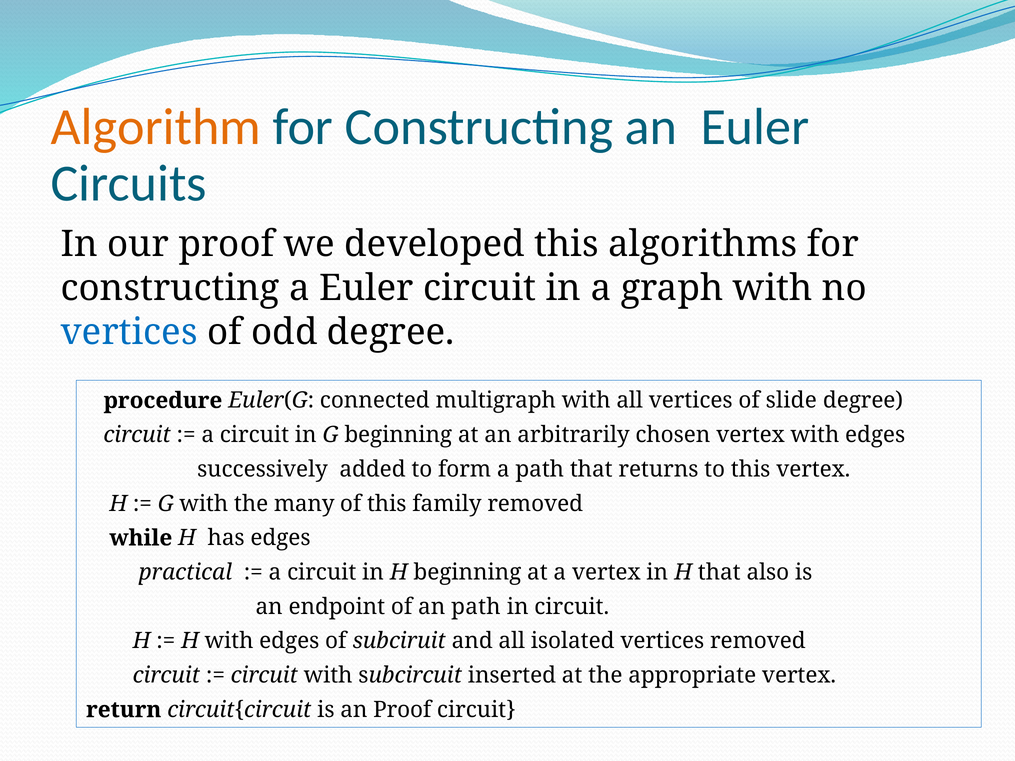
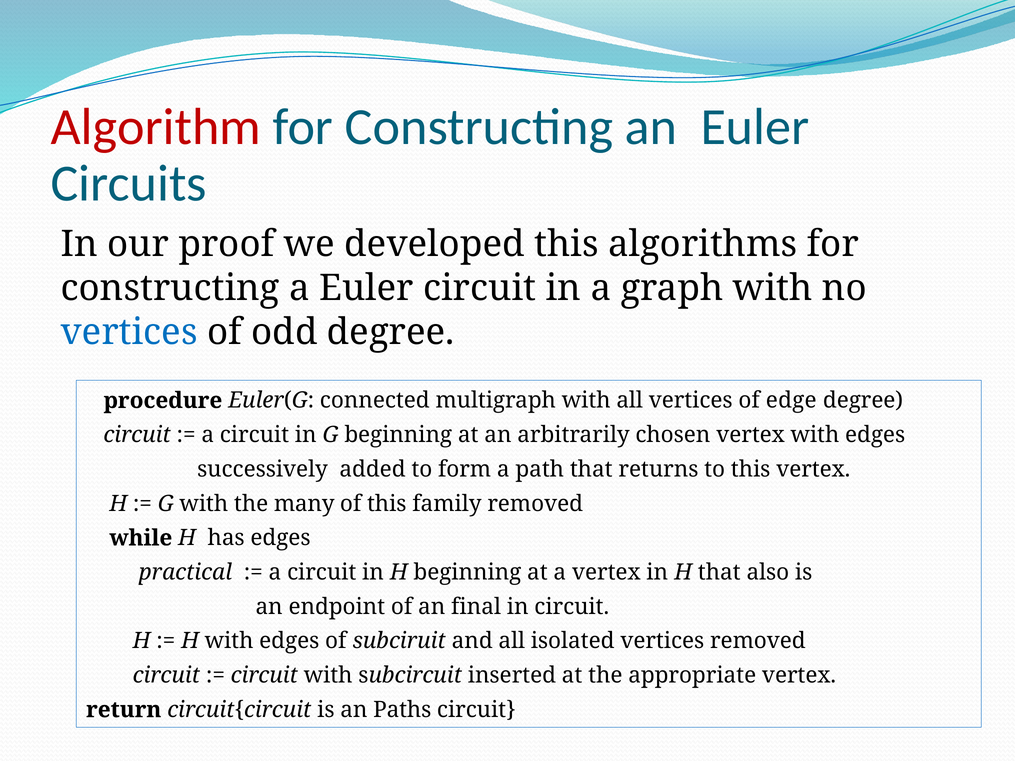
Algorithm colour: orange -> red
slide: slide -> edge
an path: path -> final
an Proof: Proof -> Paths
